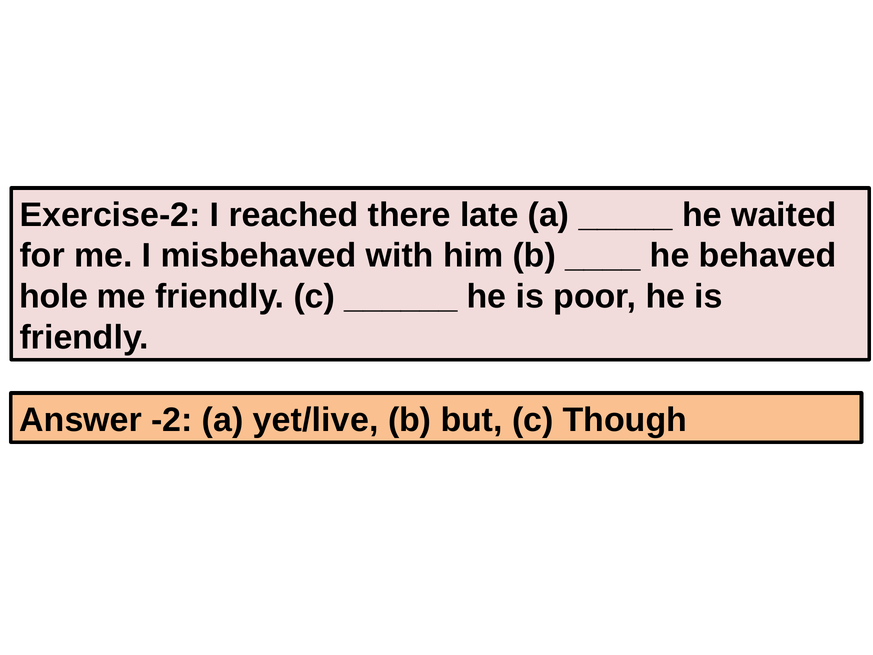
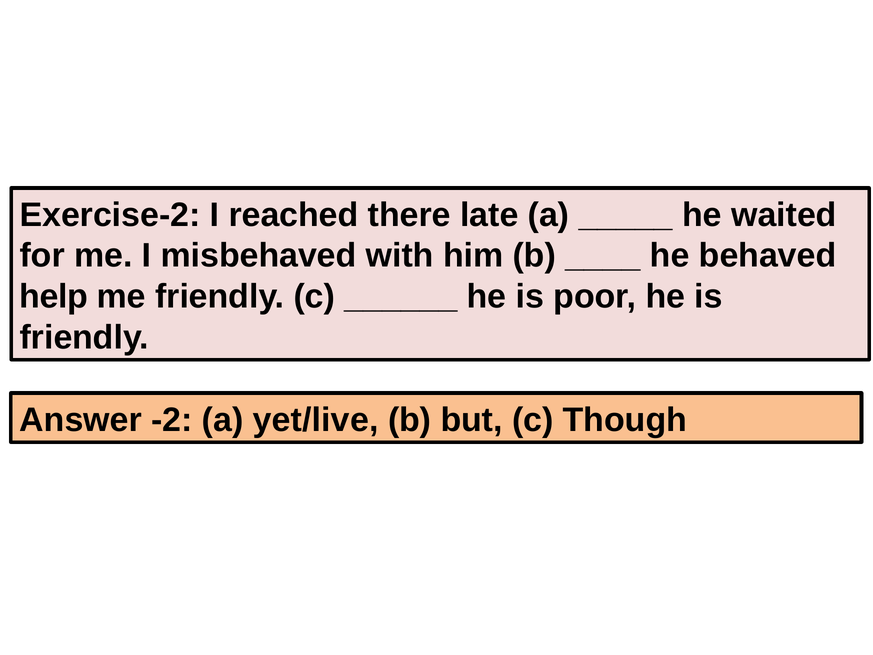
hole: hole -> help
